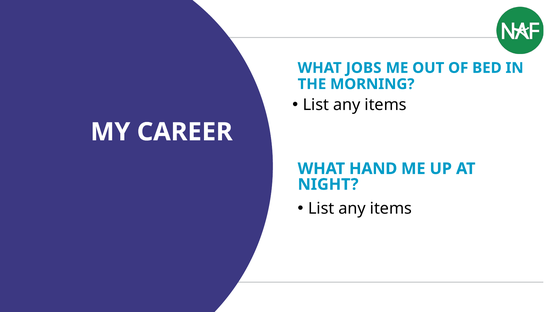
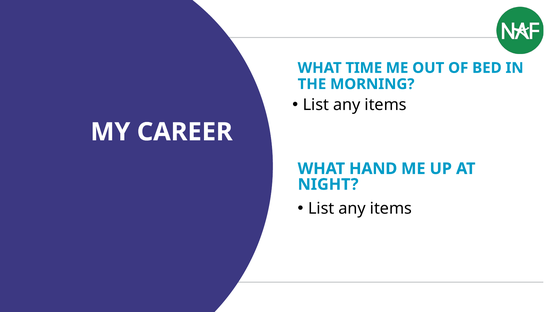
JOBS: JOBS -> TIME
